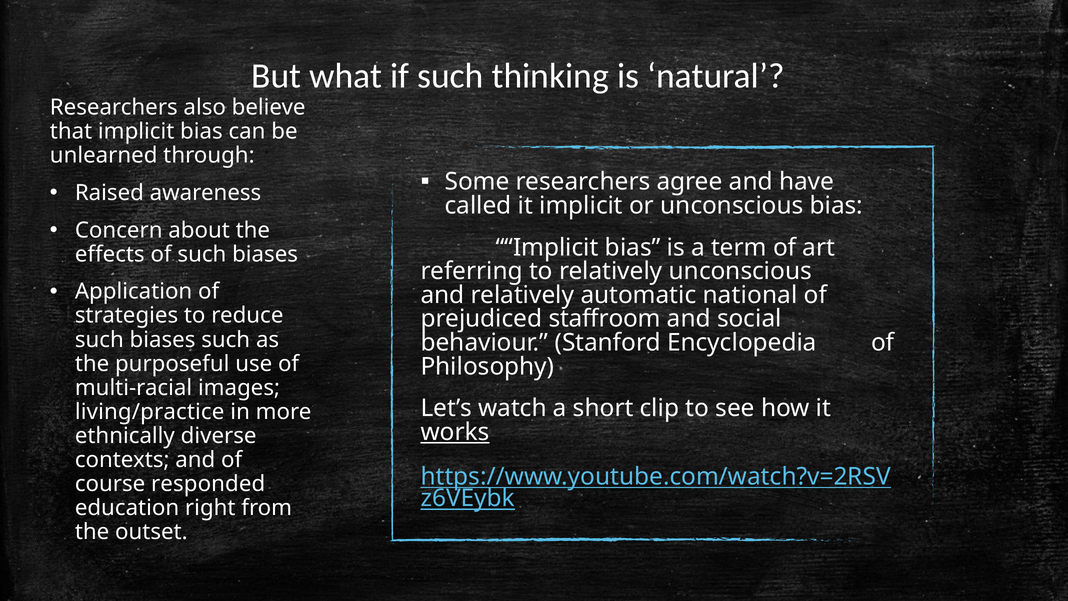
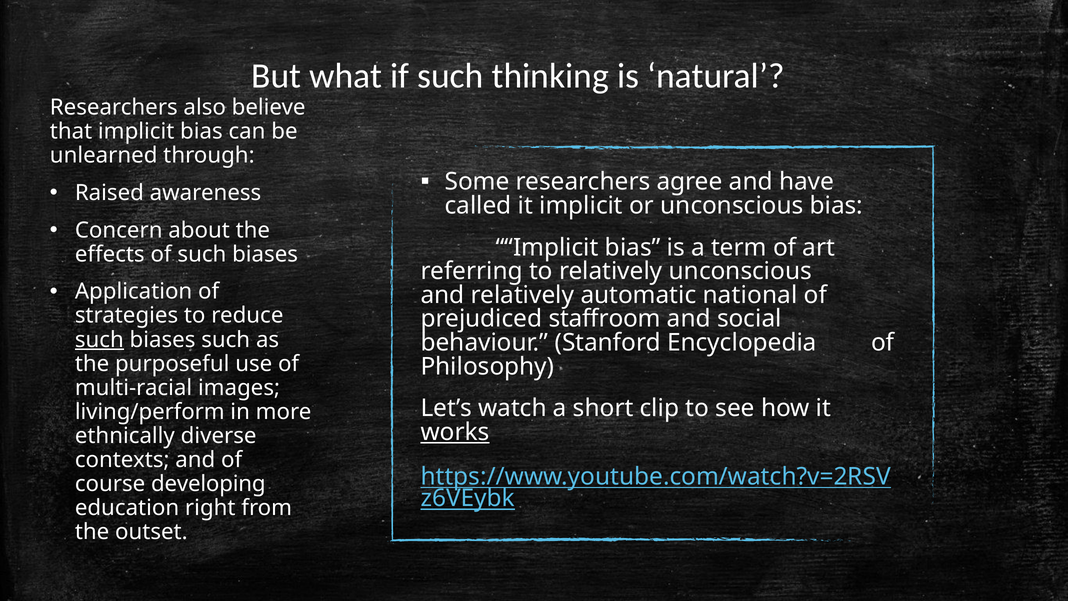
such at (99, 340) underline: none -> present
living/practice: living/practice -> living/perform
responded: responded -> developing
